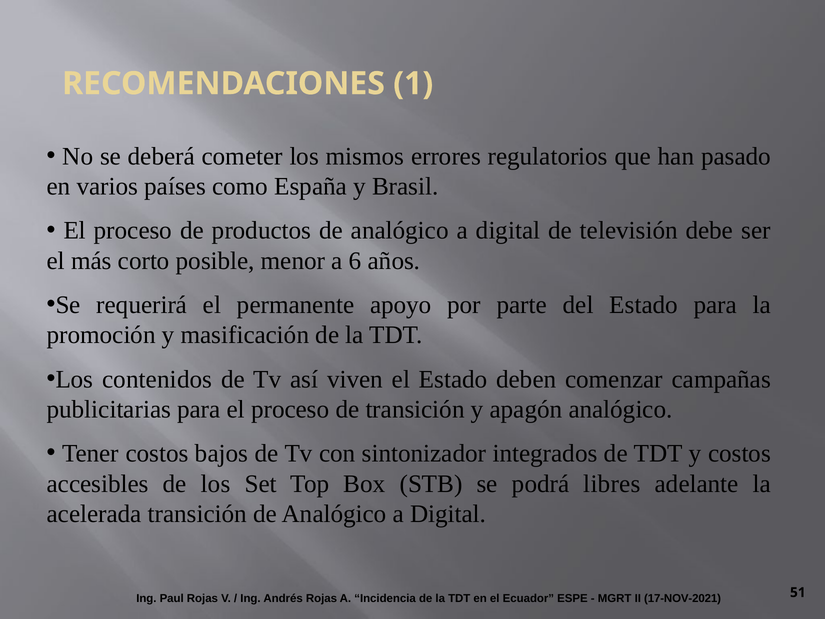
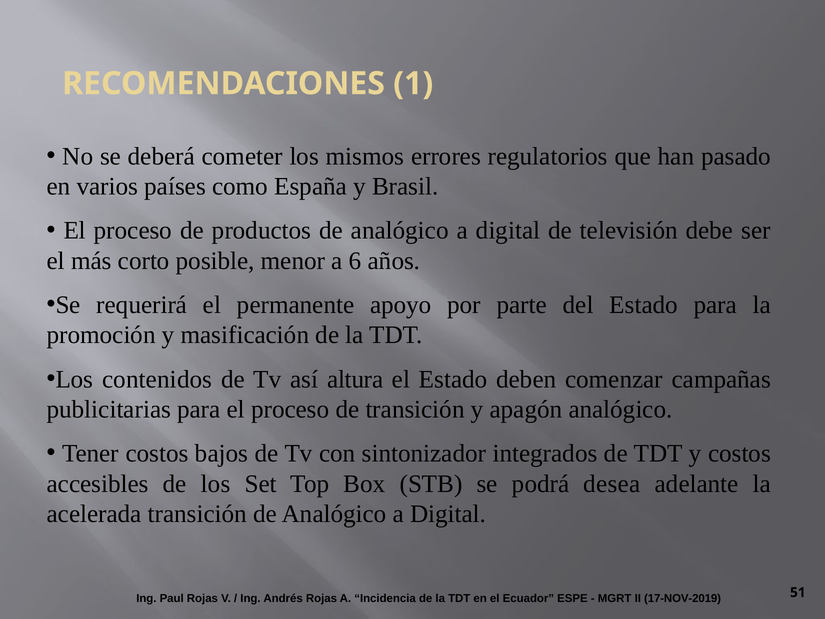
viven: viven -> altura
libres: libres -> desea
17-NOV-2021: 17-NOV-2021 -> 17-NOV-2019
